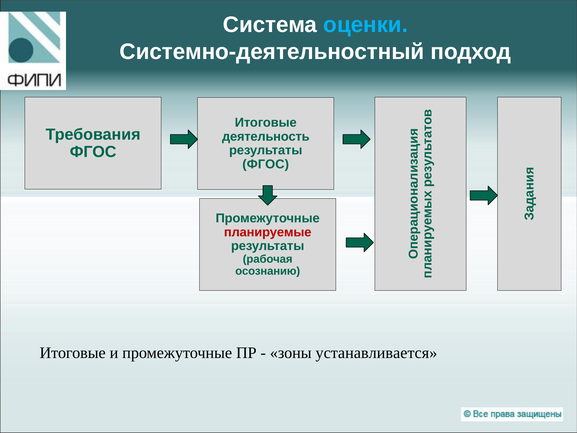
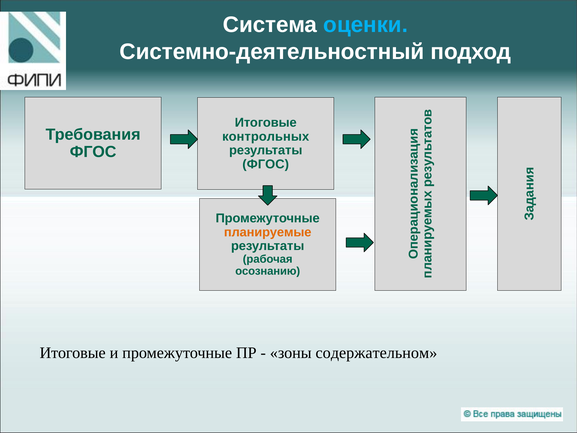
деятельность: деятельность -> контрольных
планируемые colour: red -> orange
устанавливается: устанавливается -> содержательном
